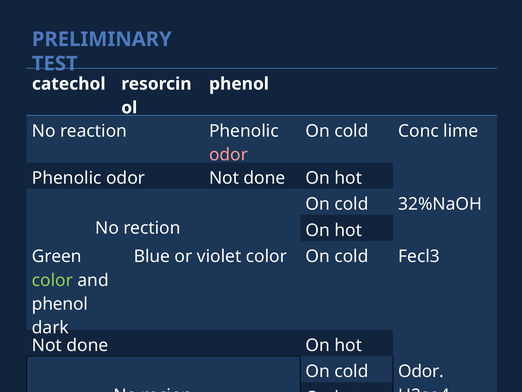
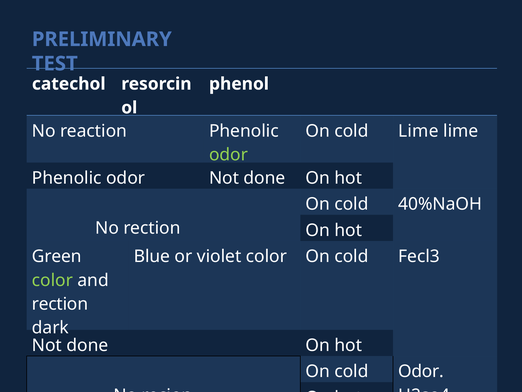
cold Conc: Conc -> Lime
odor at (229, 155) colour: pink -> light green
32%NaOH: 32%NaOH -> 40%NaOH
phenol at (60, 304): phenol -> rection
